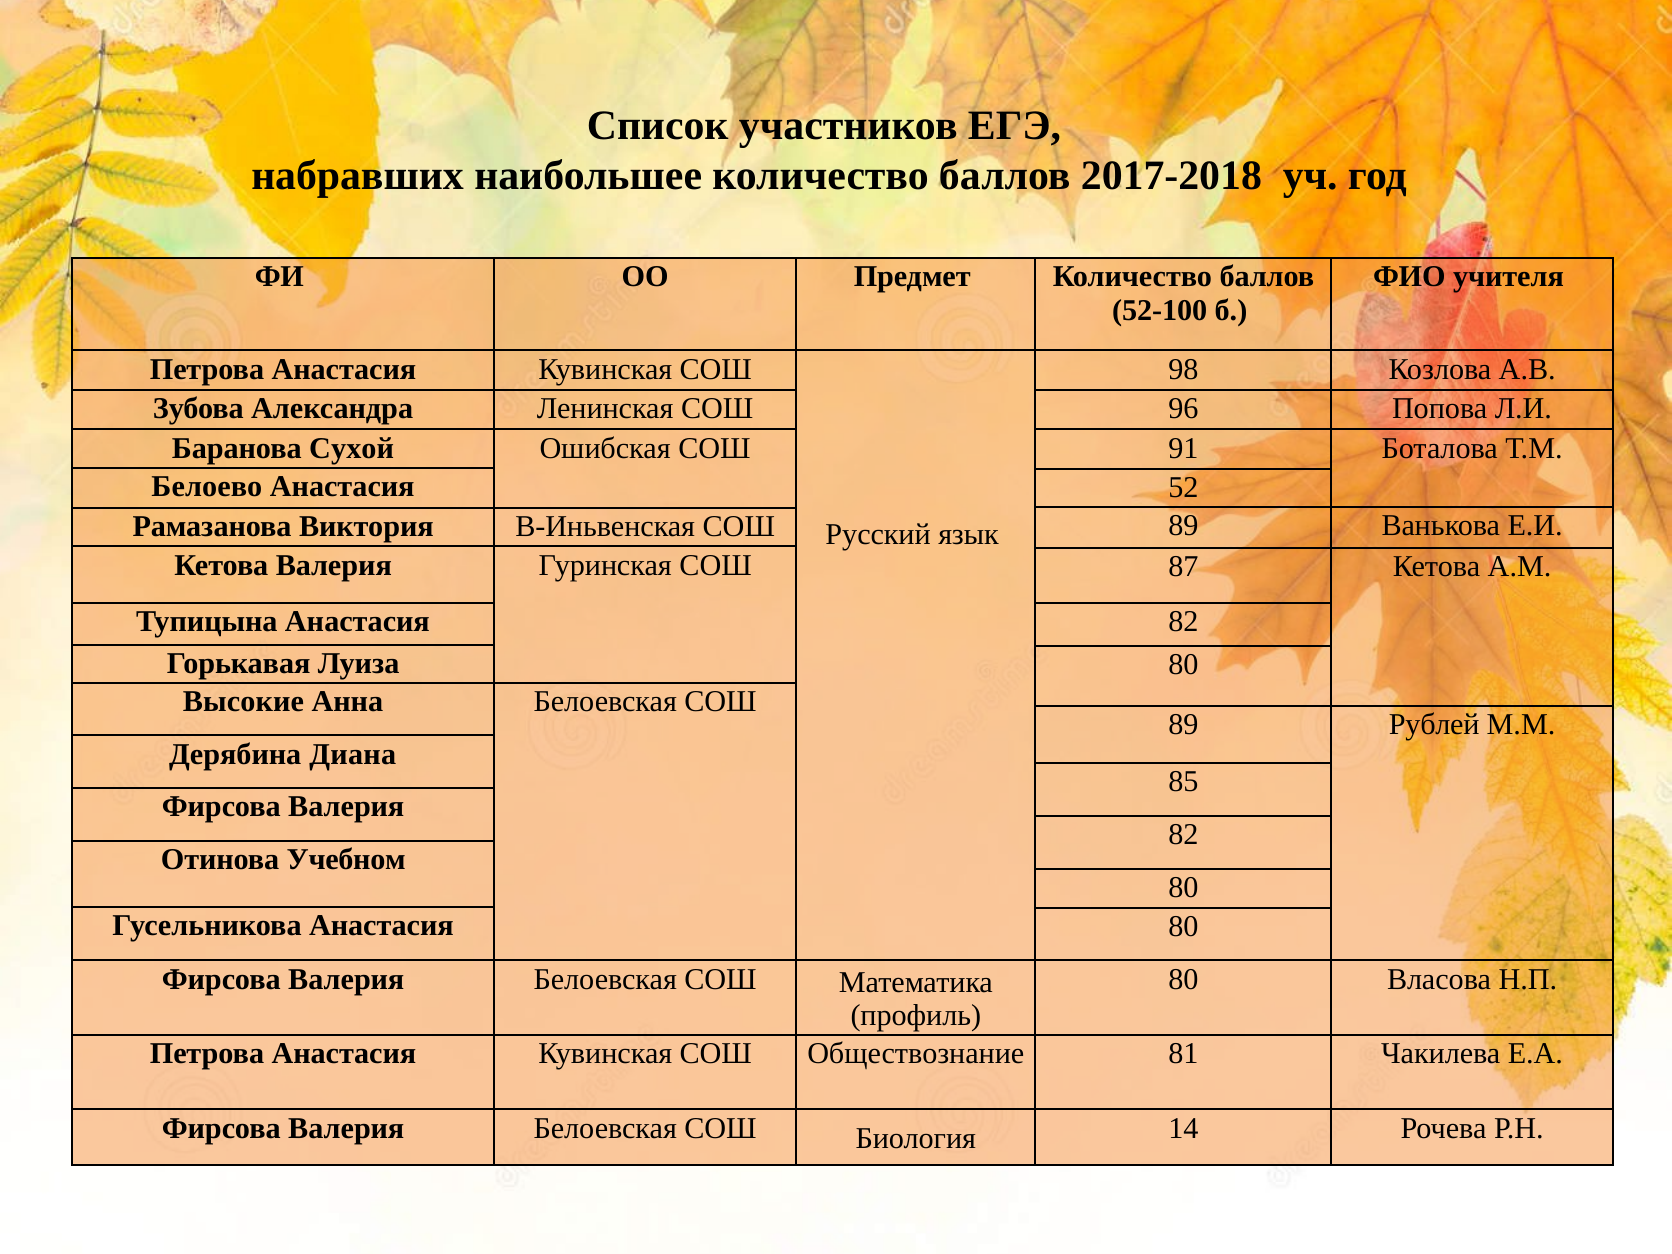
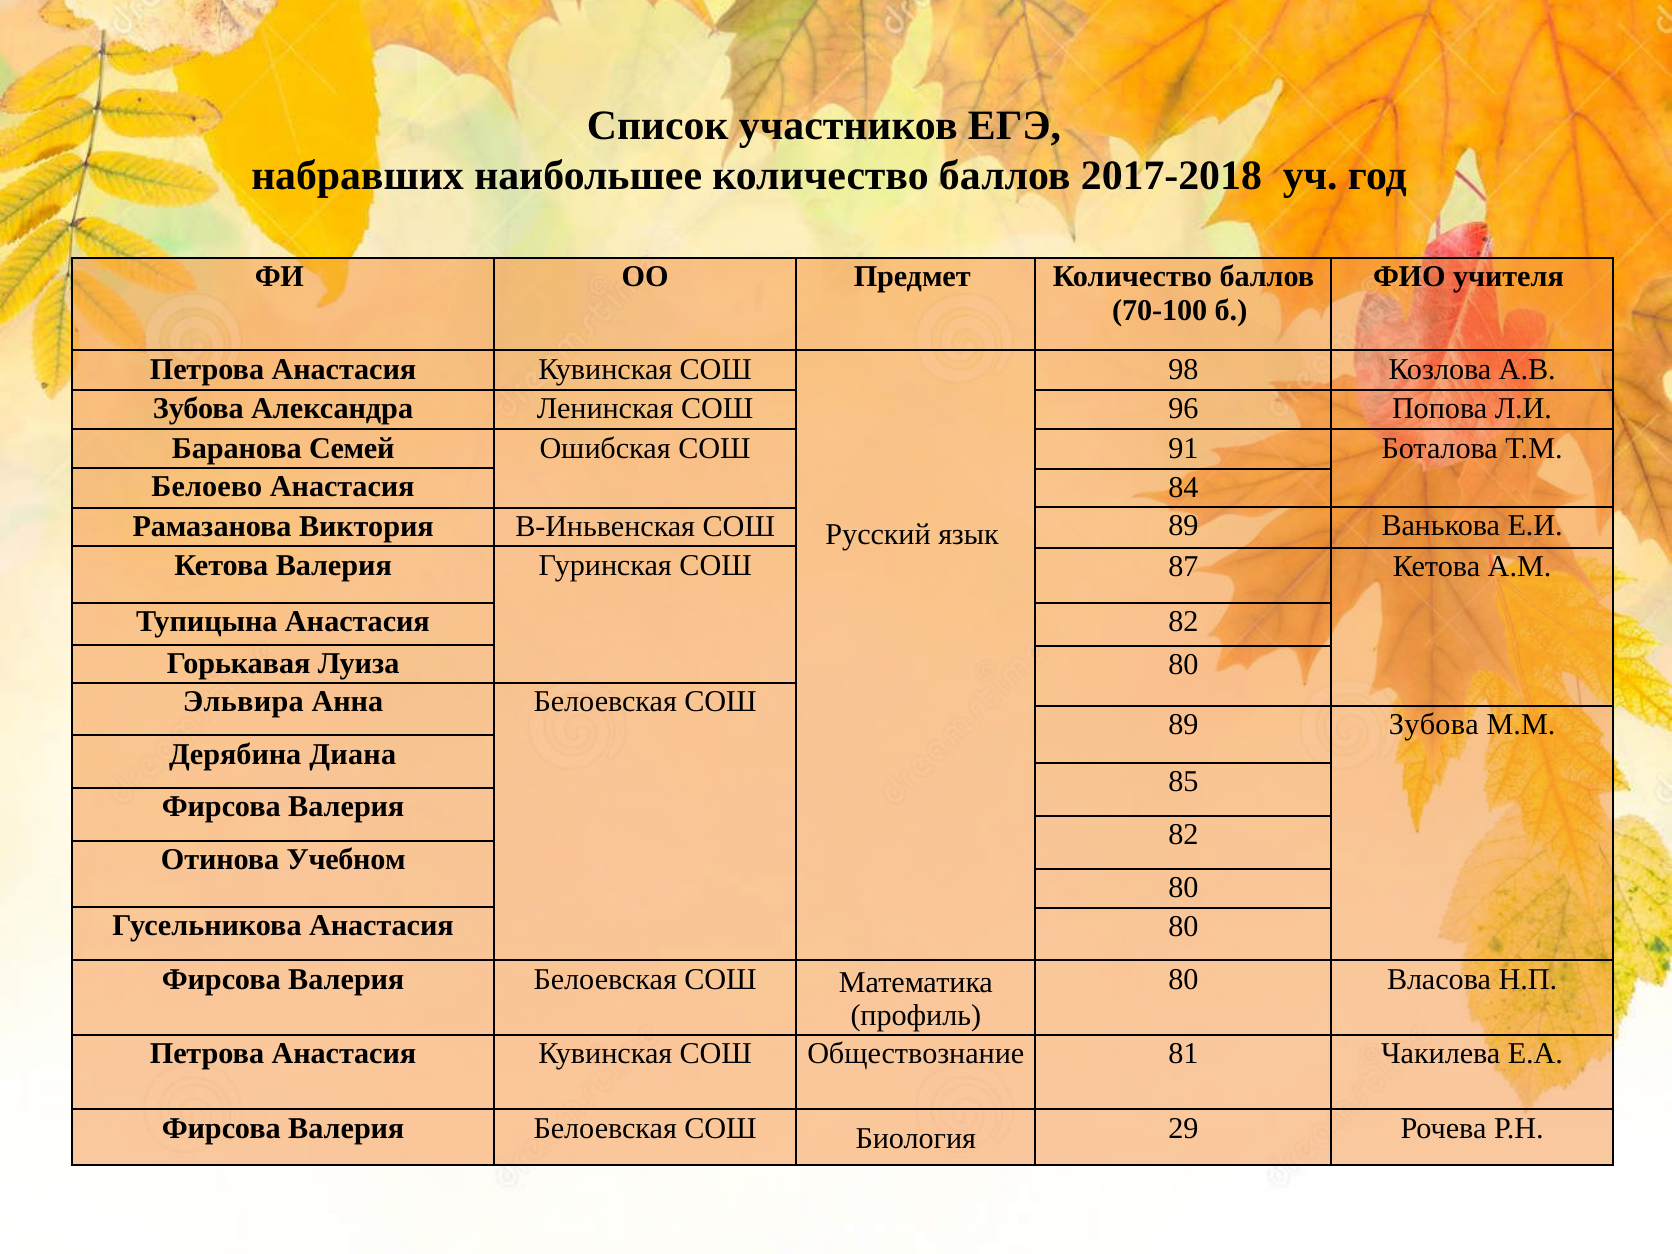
52-100: 52-100 -> 70-100
Сухой: Сухой -> Семей
52: 52 -> 84
Высокие: Высокие -> Эльвира
89 Рублей: Рублей -> Зубова
14: 14 -> 29
